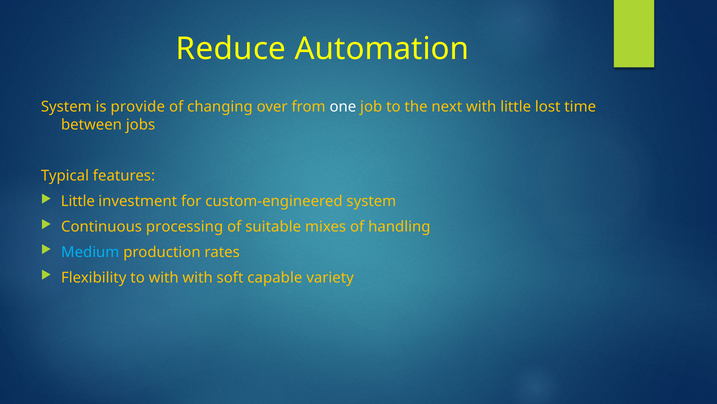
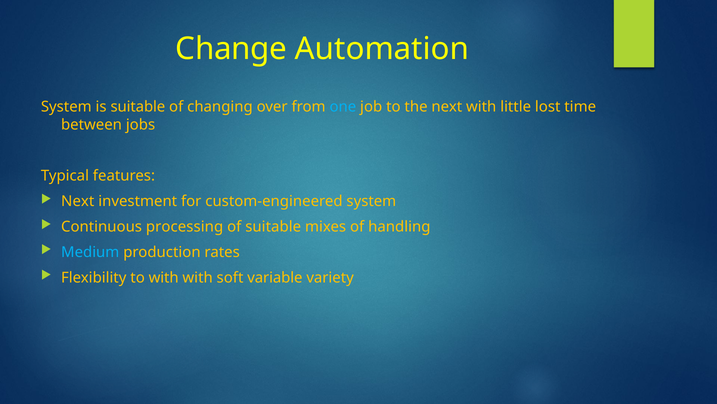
Reduce: Reduce -> Change
is provide: provide -> suitable
one colour: white -> light blue
Little at (78, 201): Little -> Next
capable: capable -> variable
